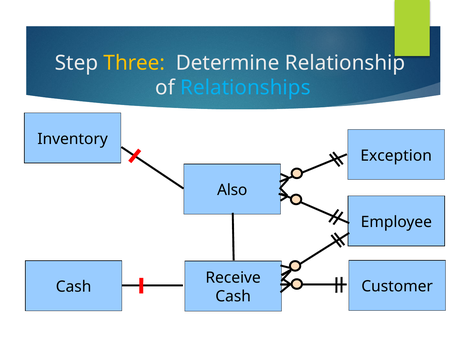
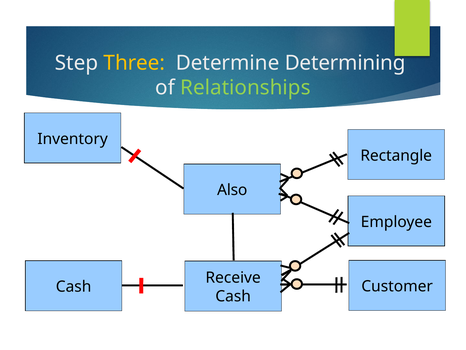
Relationship: Relationship -> Determining
Relationships colour: light blue -> light green
Exception: Exception -> Rectangle
